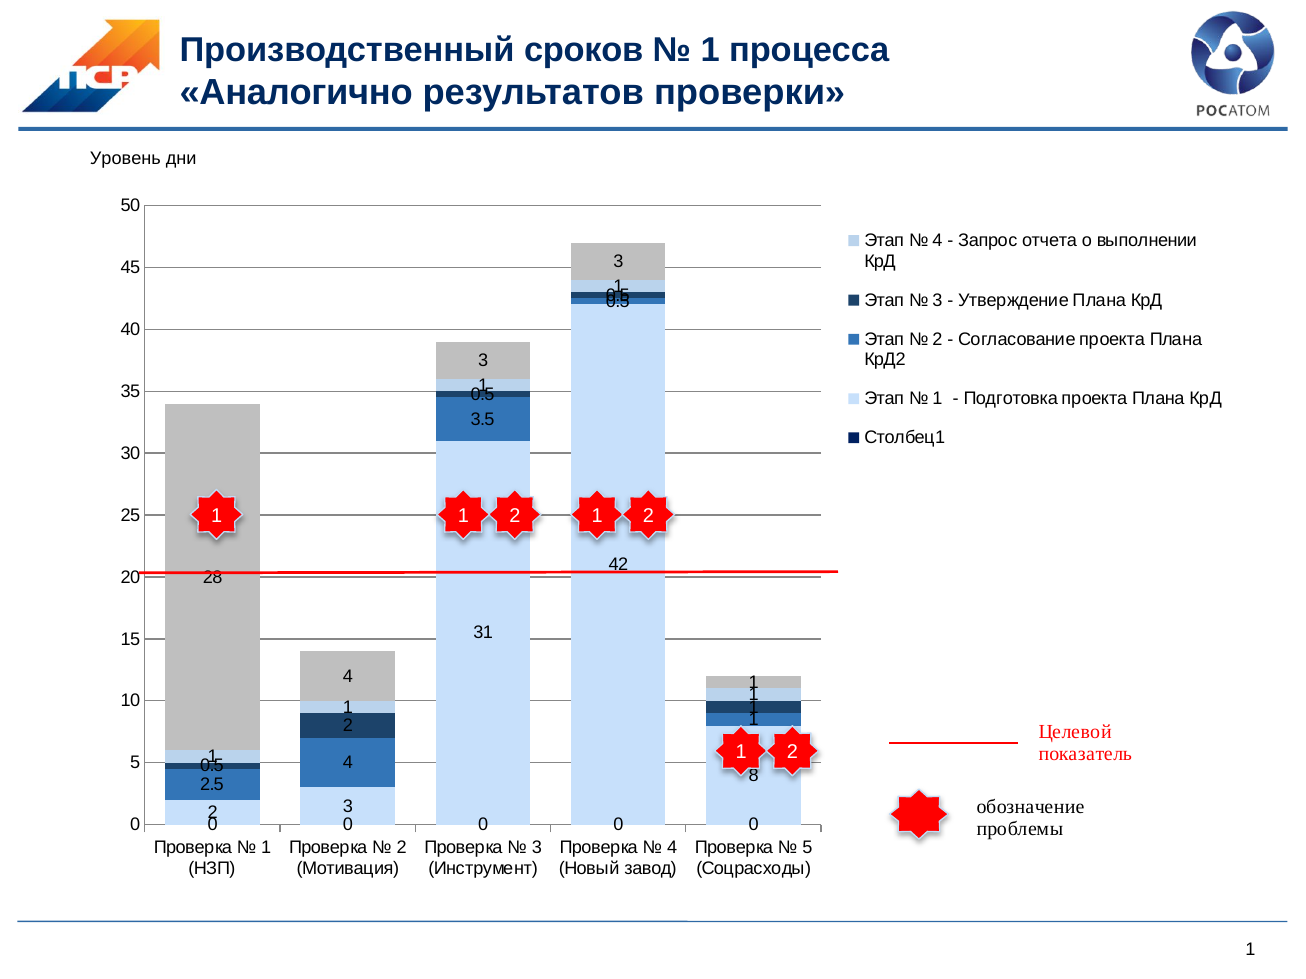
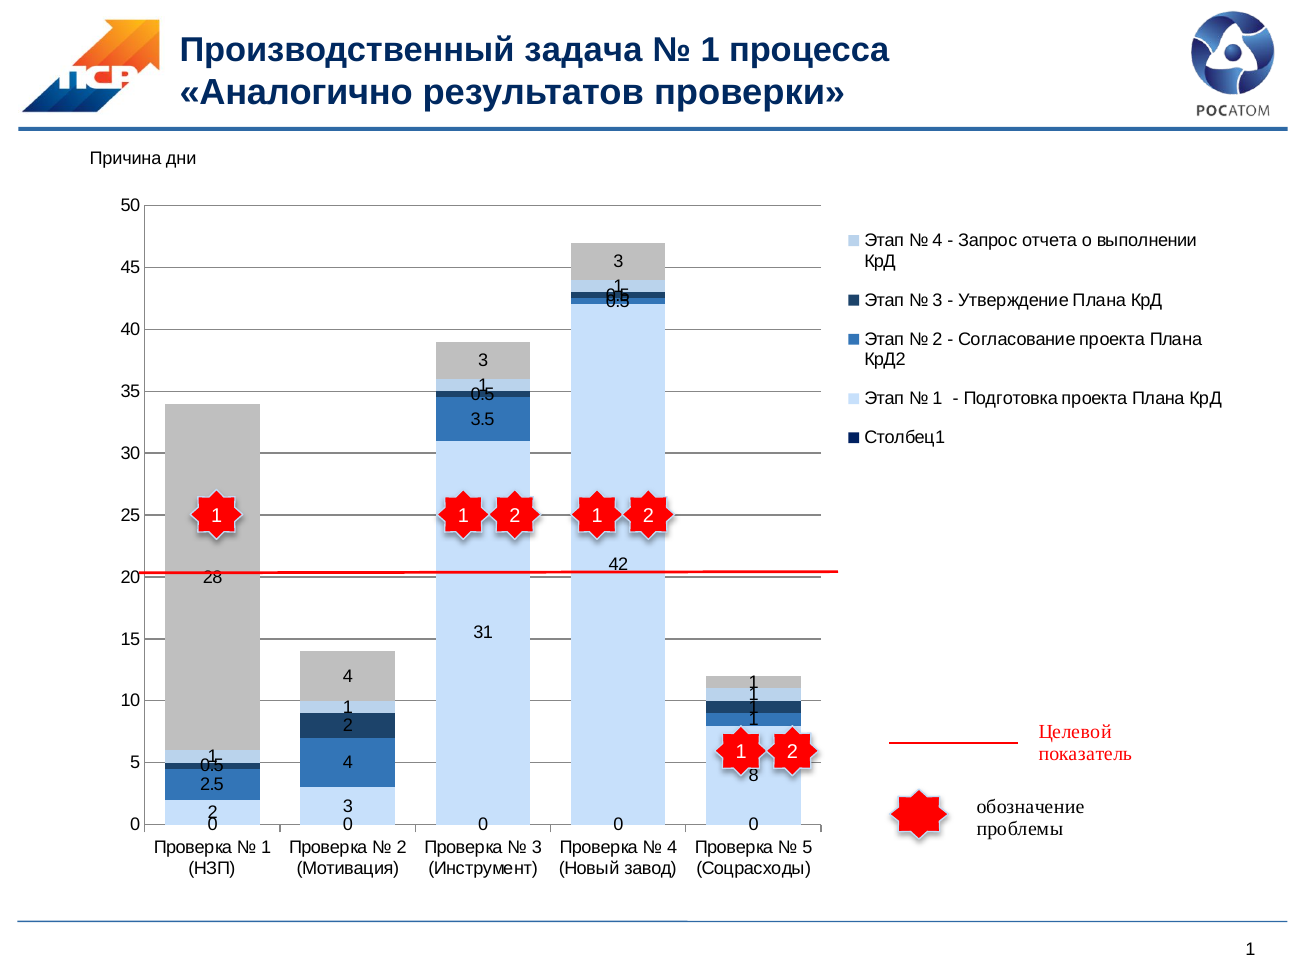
сроков: сроков -> задача
Уровень: Уровень -> Причина
